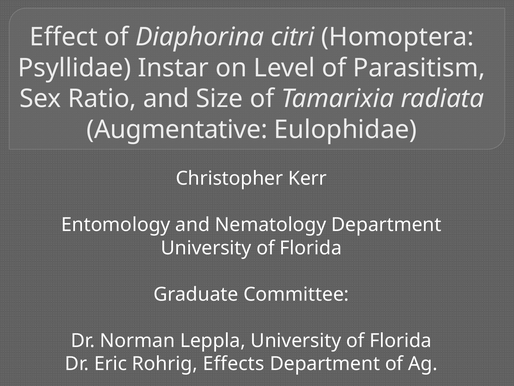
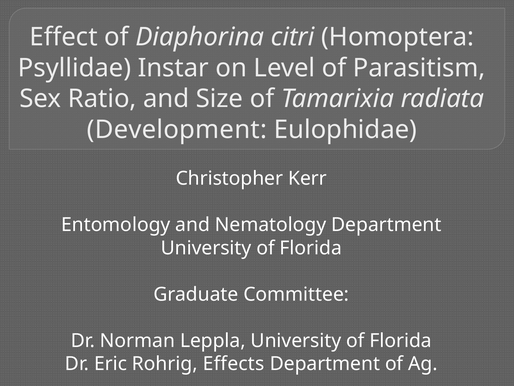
Augmentative: Augmentative -> Development
